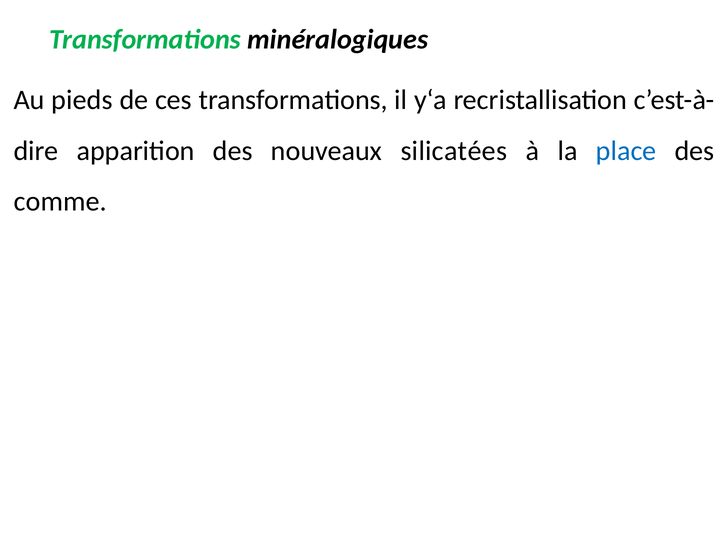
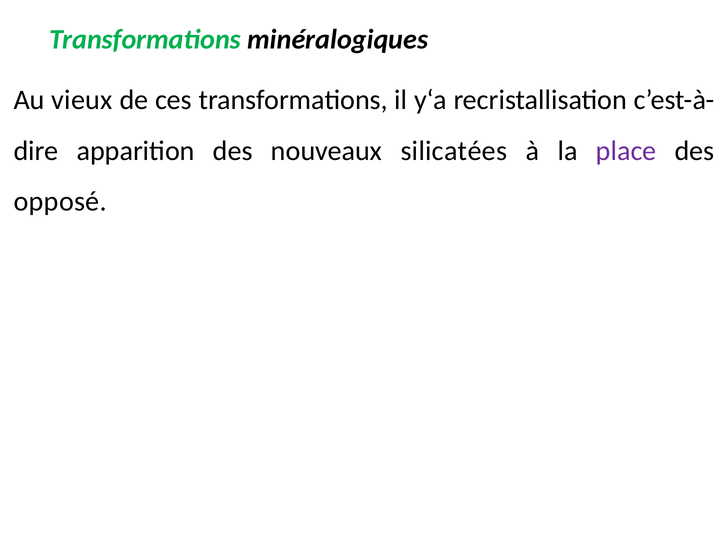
pieds: pieds -> vieux
place colour: blue -> purple
comme: comme -> opposé
